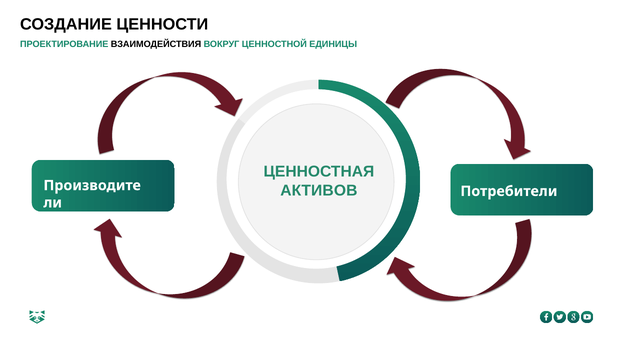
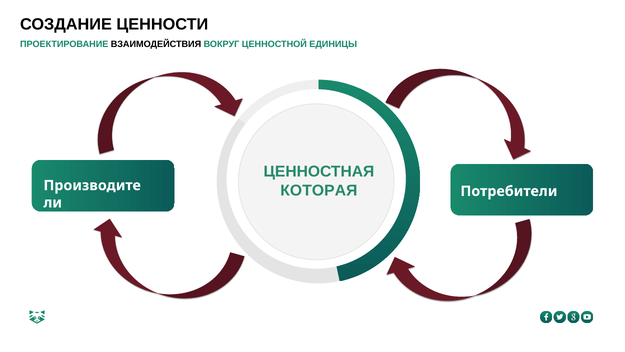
АКТИВОВ: АКТИВОВ -> КОТОРАЯ
